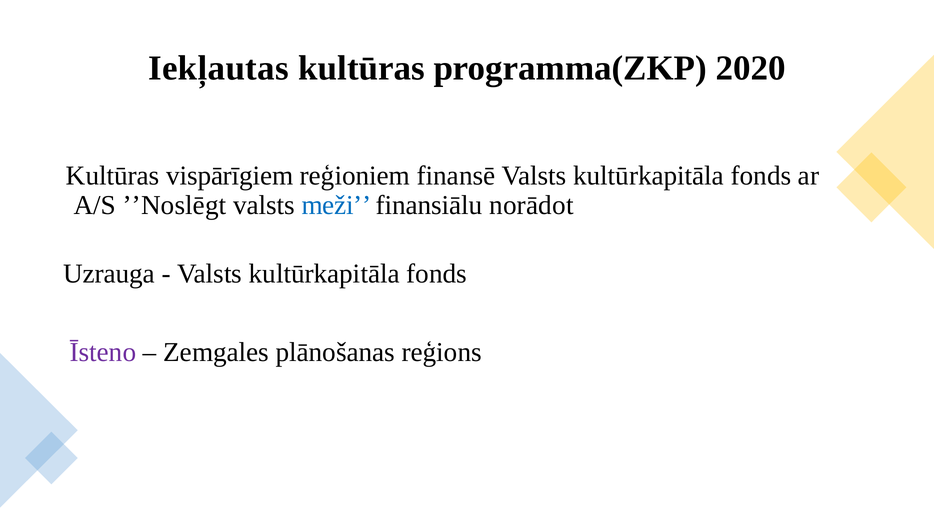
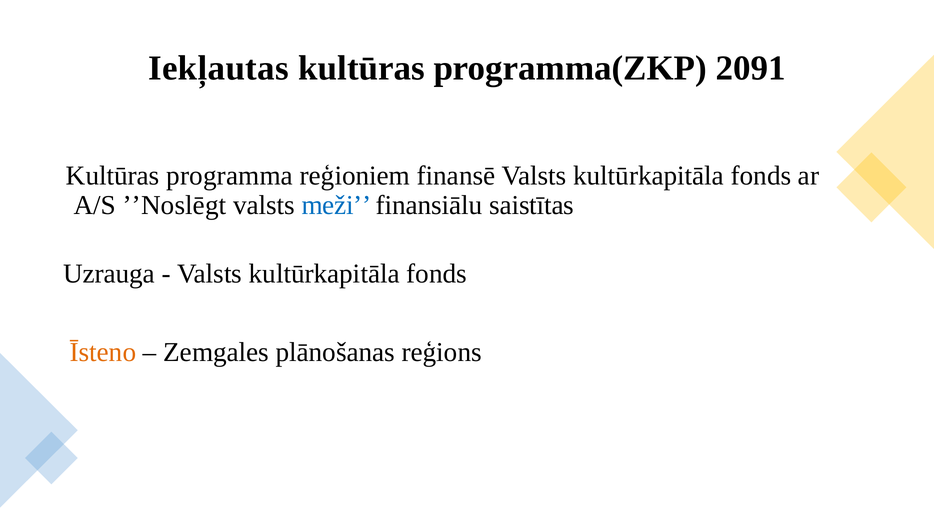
2020: 2020 -> 2091
vispārīgiem: vispārīgiem -> programma
norādot: norādot -> saistītas
Īsteno colour: purple -> orange
